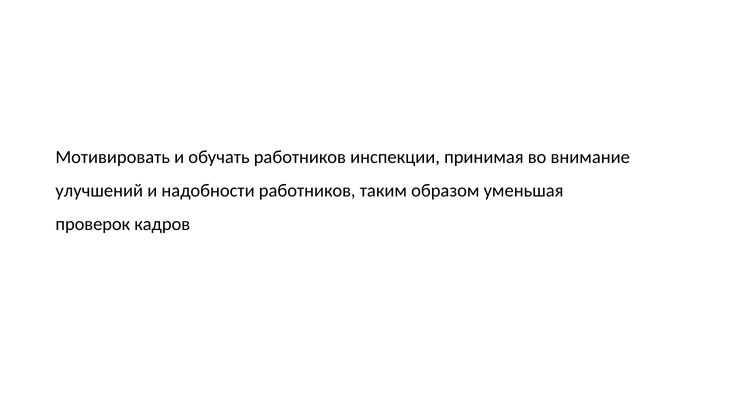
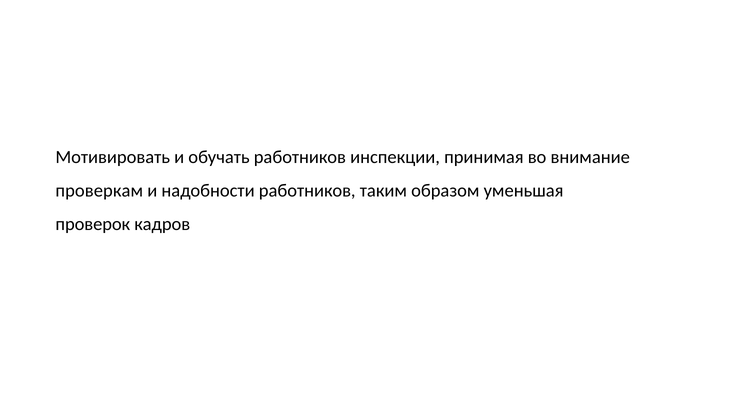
улучшений: улучшений -> проверкам
